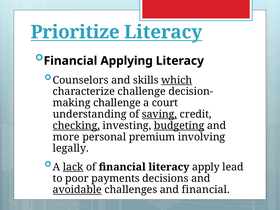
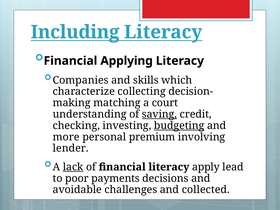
Prioritize: Prioritize -> Including
Counselors: Counselors -> Companies
which underline: present -> none
characterize challenge: challenge -> collecting
challenge at (117, 103): challenge -> matching
checking underline: present -> none
legally: legally -> lender
avoidable underline: present -> none
and financial: financial -> collected
